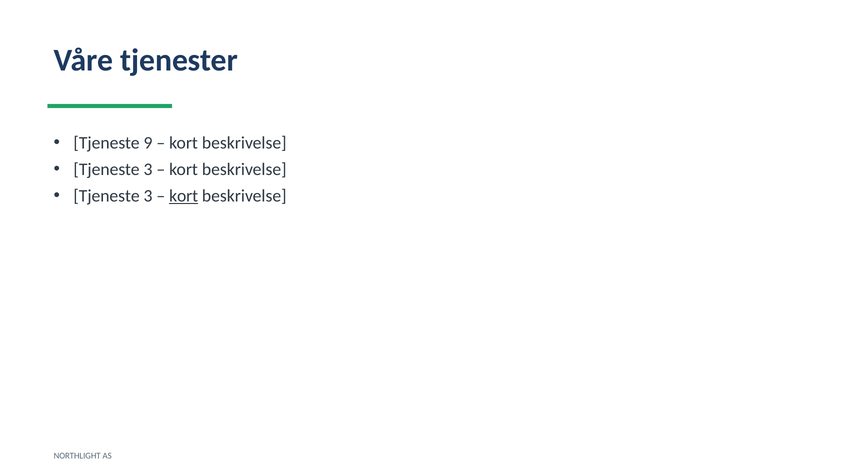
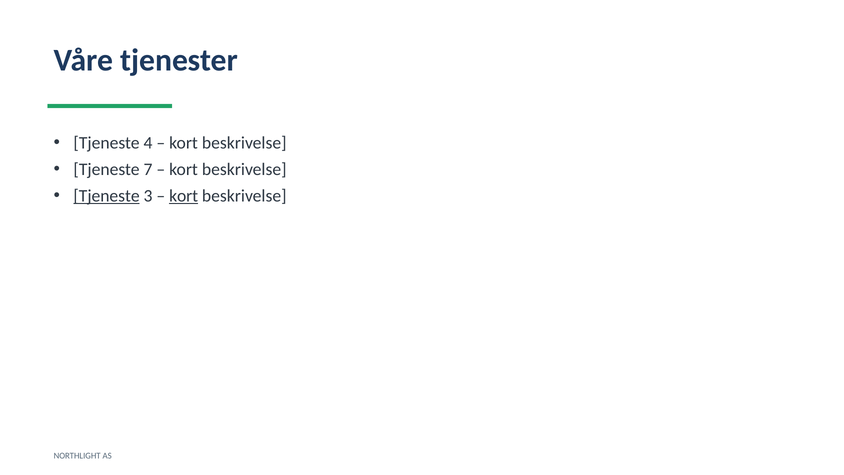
9: 9 -> 4
3 at (148, 169): 3 -> 7
Tjeneste at (107, 196) underline: none -> present
